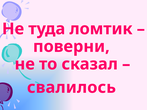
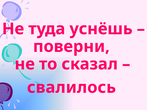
ломтик: ломтик -> уснёшь
